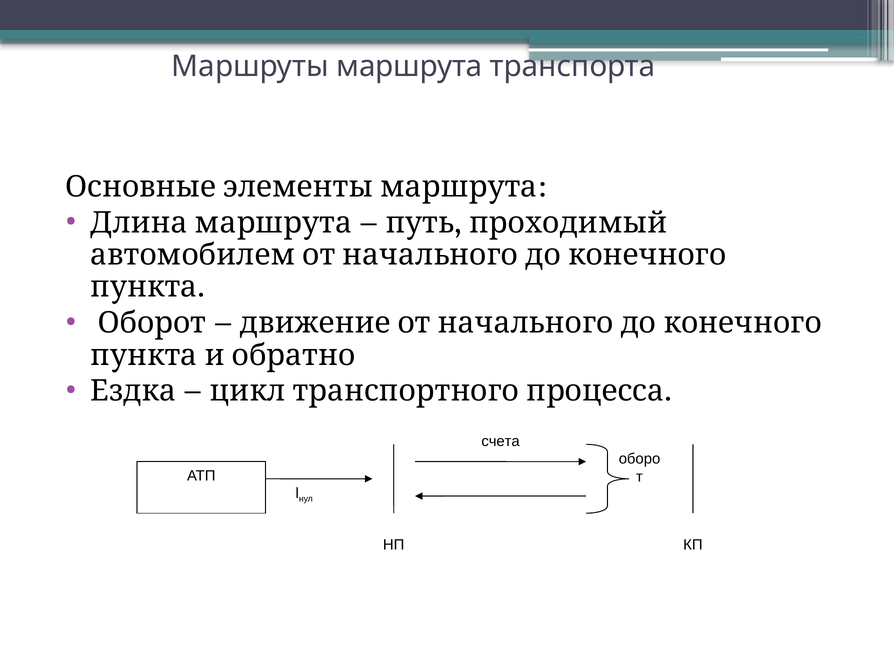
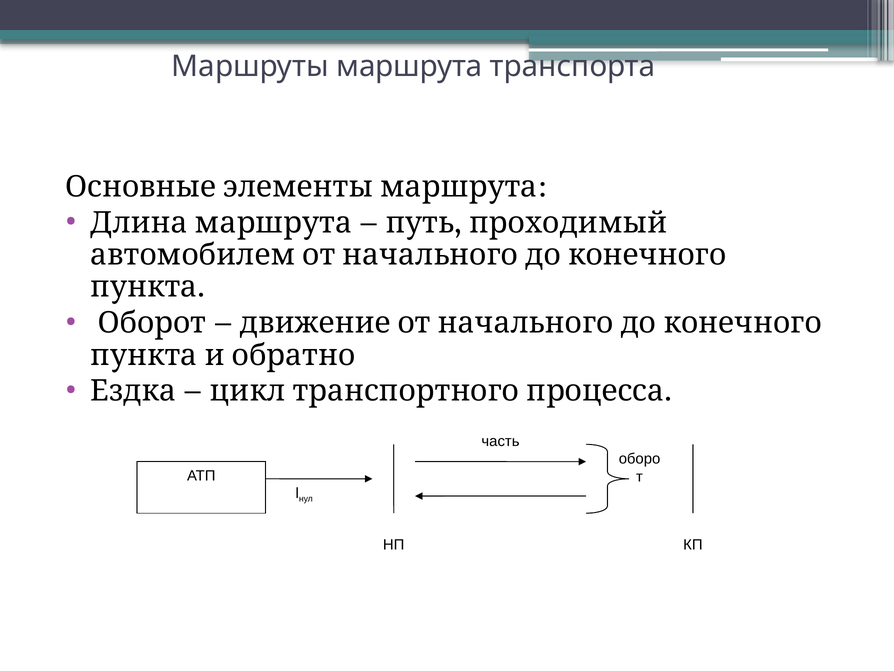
счета: счета -> часть
